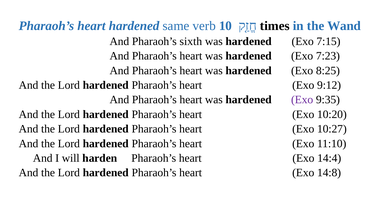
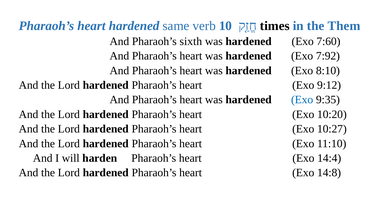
Wand: Wand -> Them
7:15: 7:15 -> 7:60
7:23: 7:23 -> 7:92
8:25: 8:25 -> 8:10
Exo at (302, 100) colour: purple -> blue
